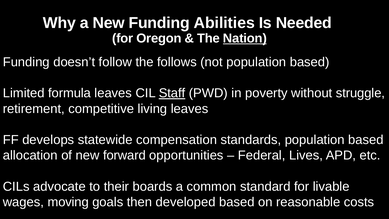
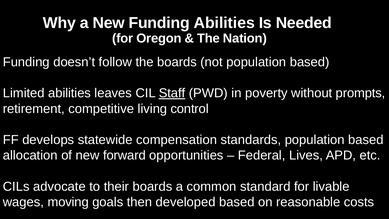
Nation underline: present -> none
the follows: follows -> boards
Limited formula: formula -> abilities
struggle: struggle -> prompts
living leaves: leaves -> control
